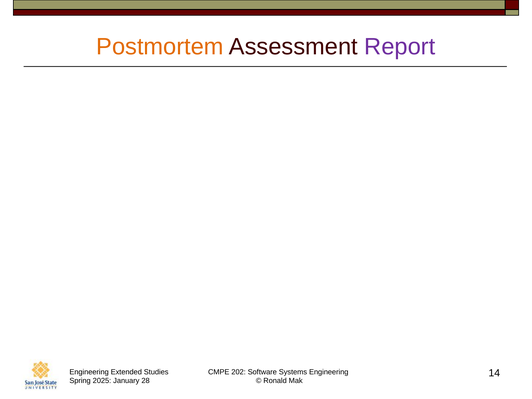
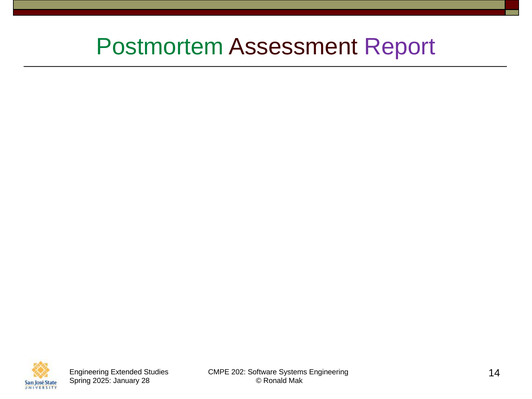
Postmortem colour: orange -> green
